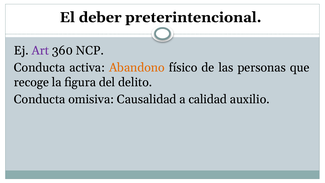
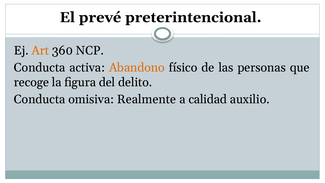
deber: deber -> prevé
Art colour: purple -> orange
Causalidad: Causalidad -> Realmente
